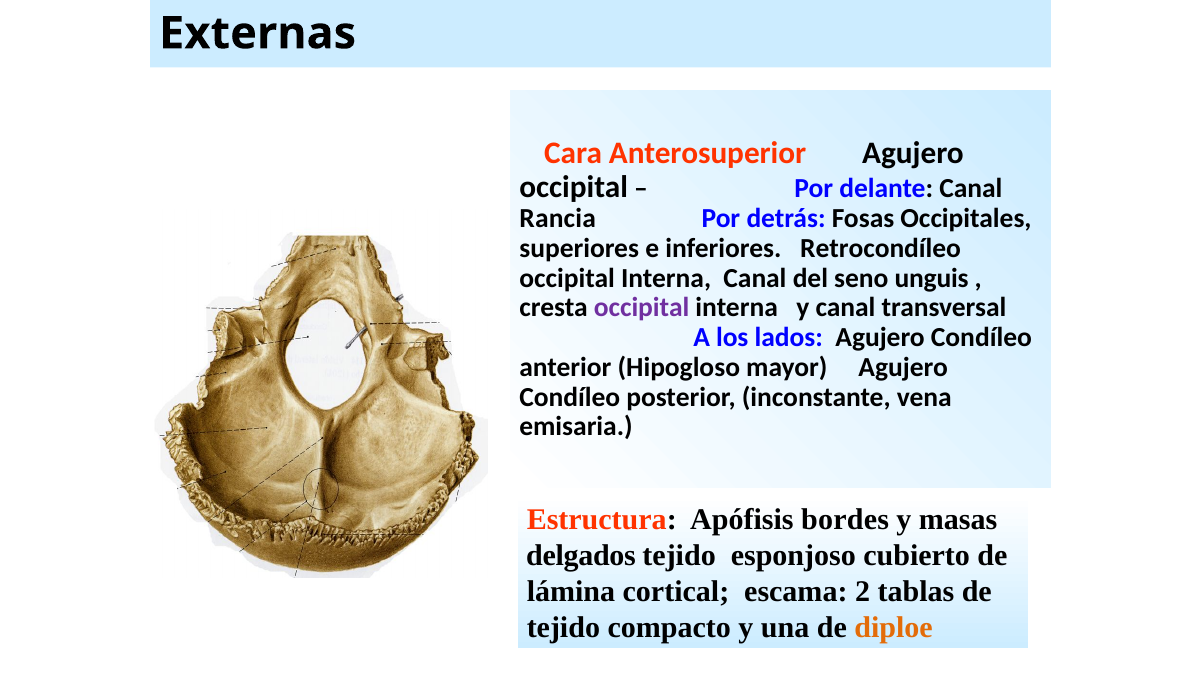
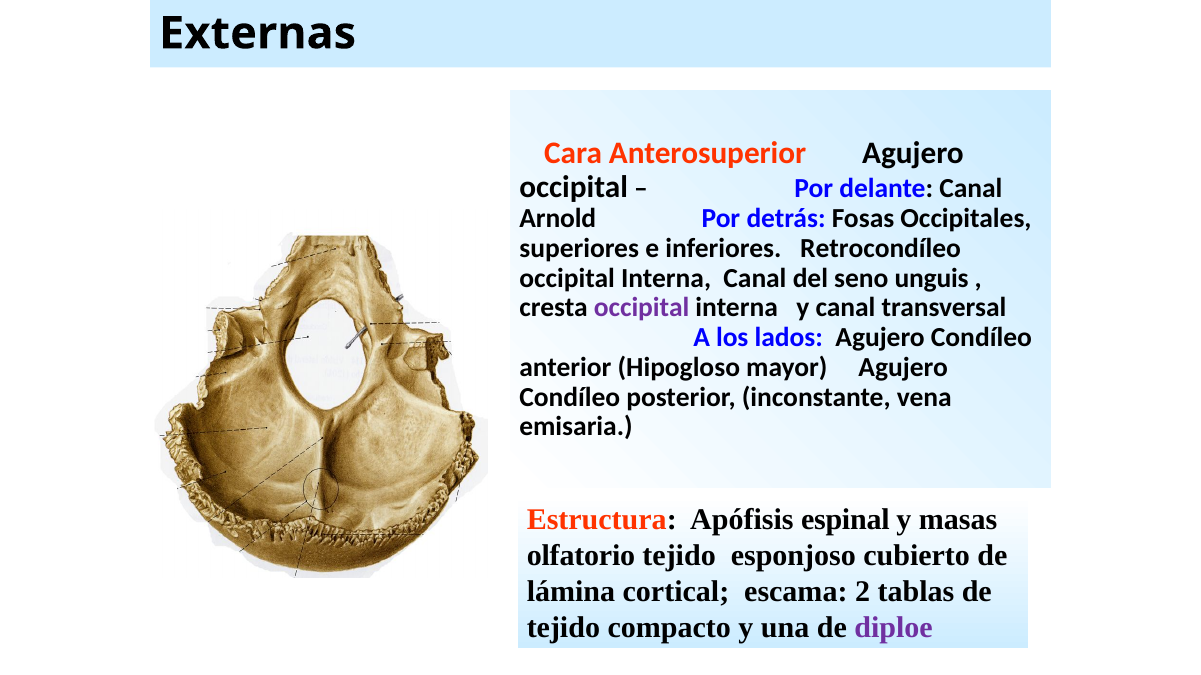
Rancia: Rancia -> Arnold
bordes: bordes -> espinal
delgados: delgados -> olfatorio
diploe colour: orange -> purple
